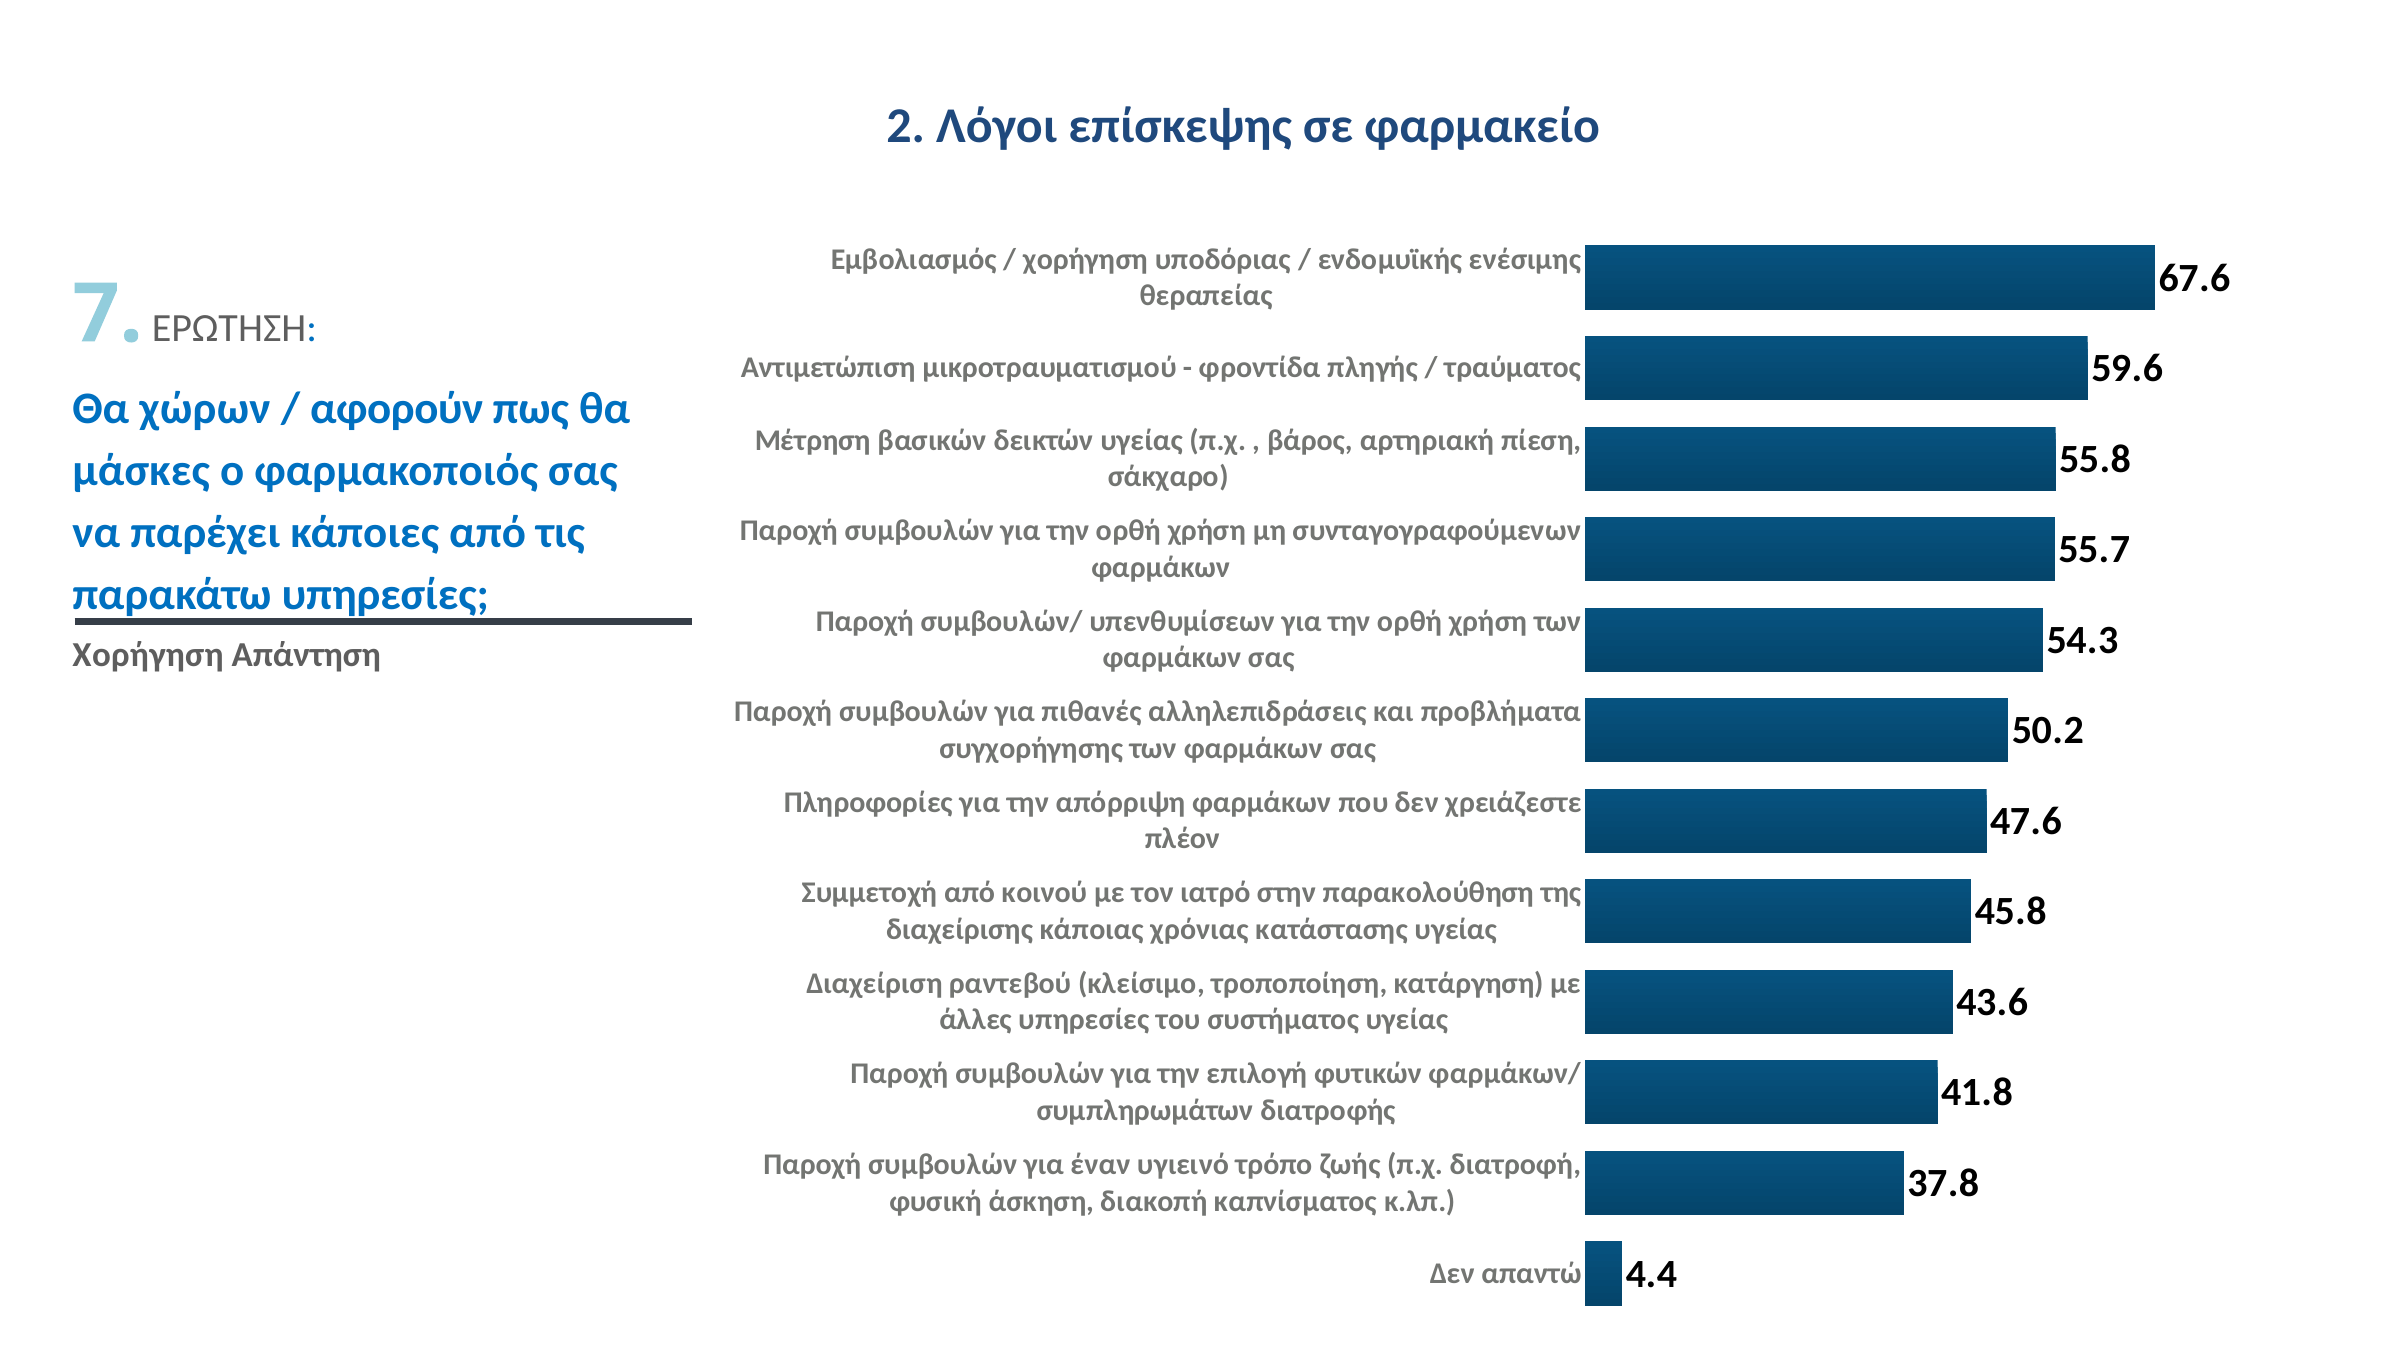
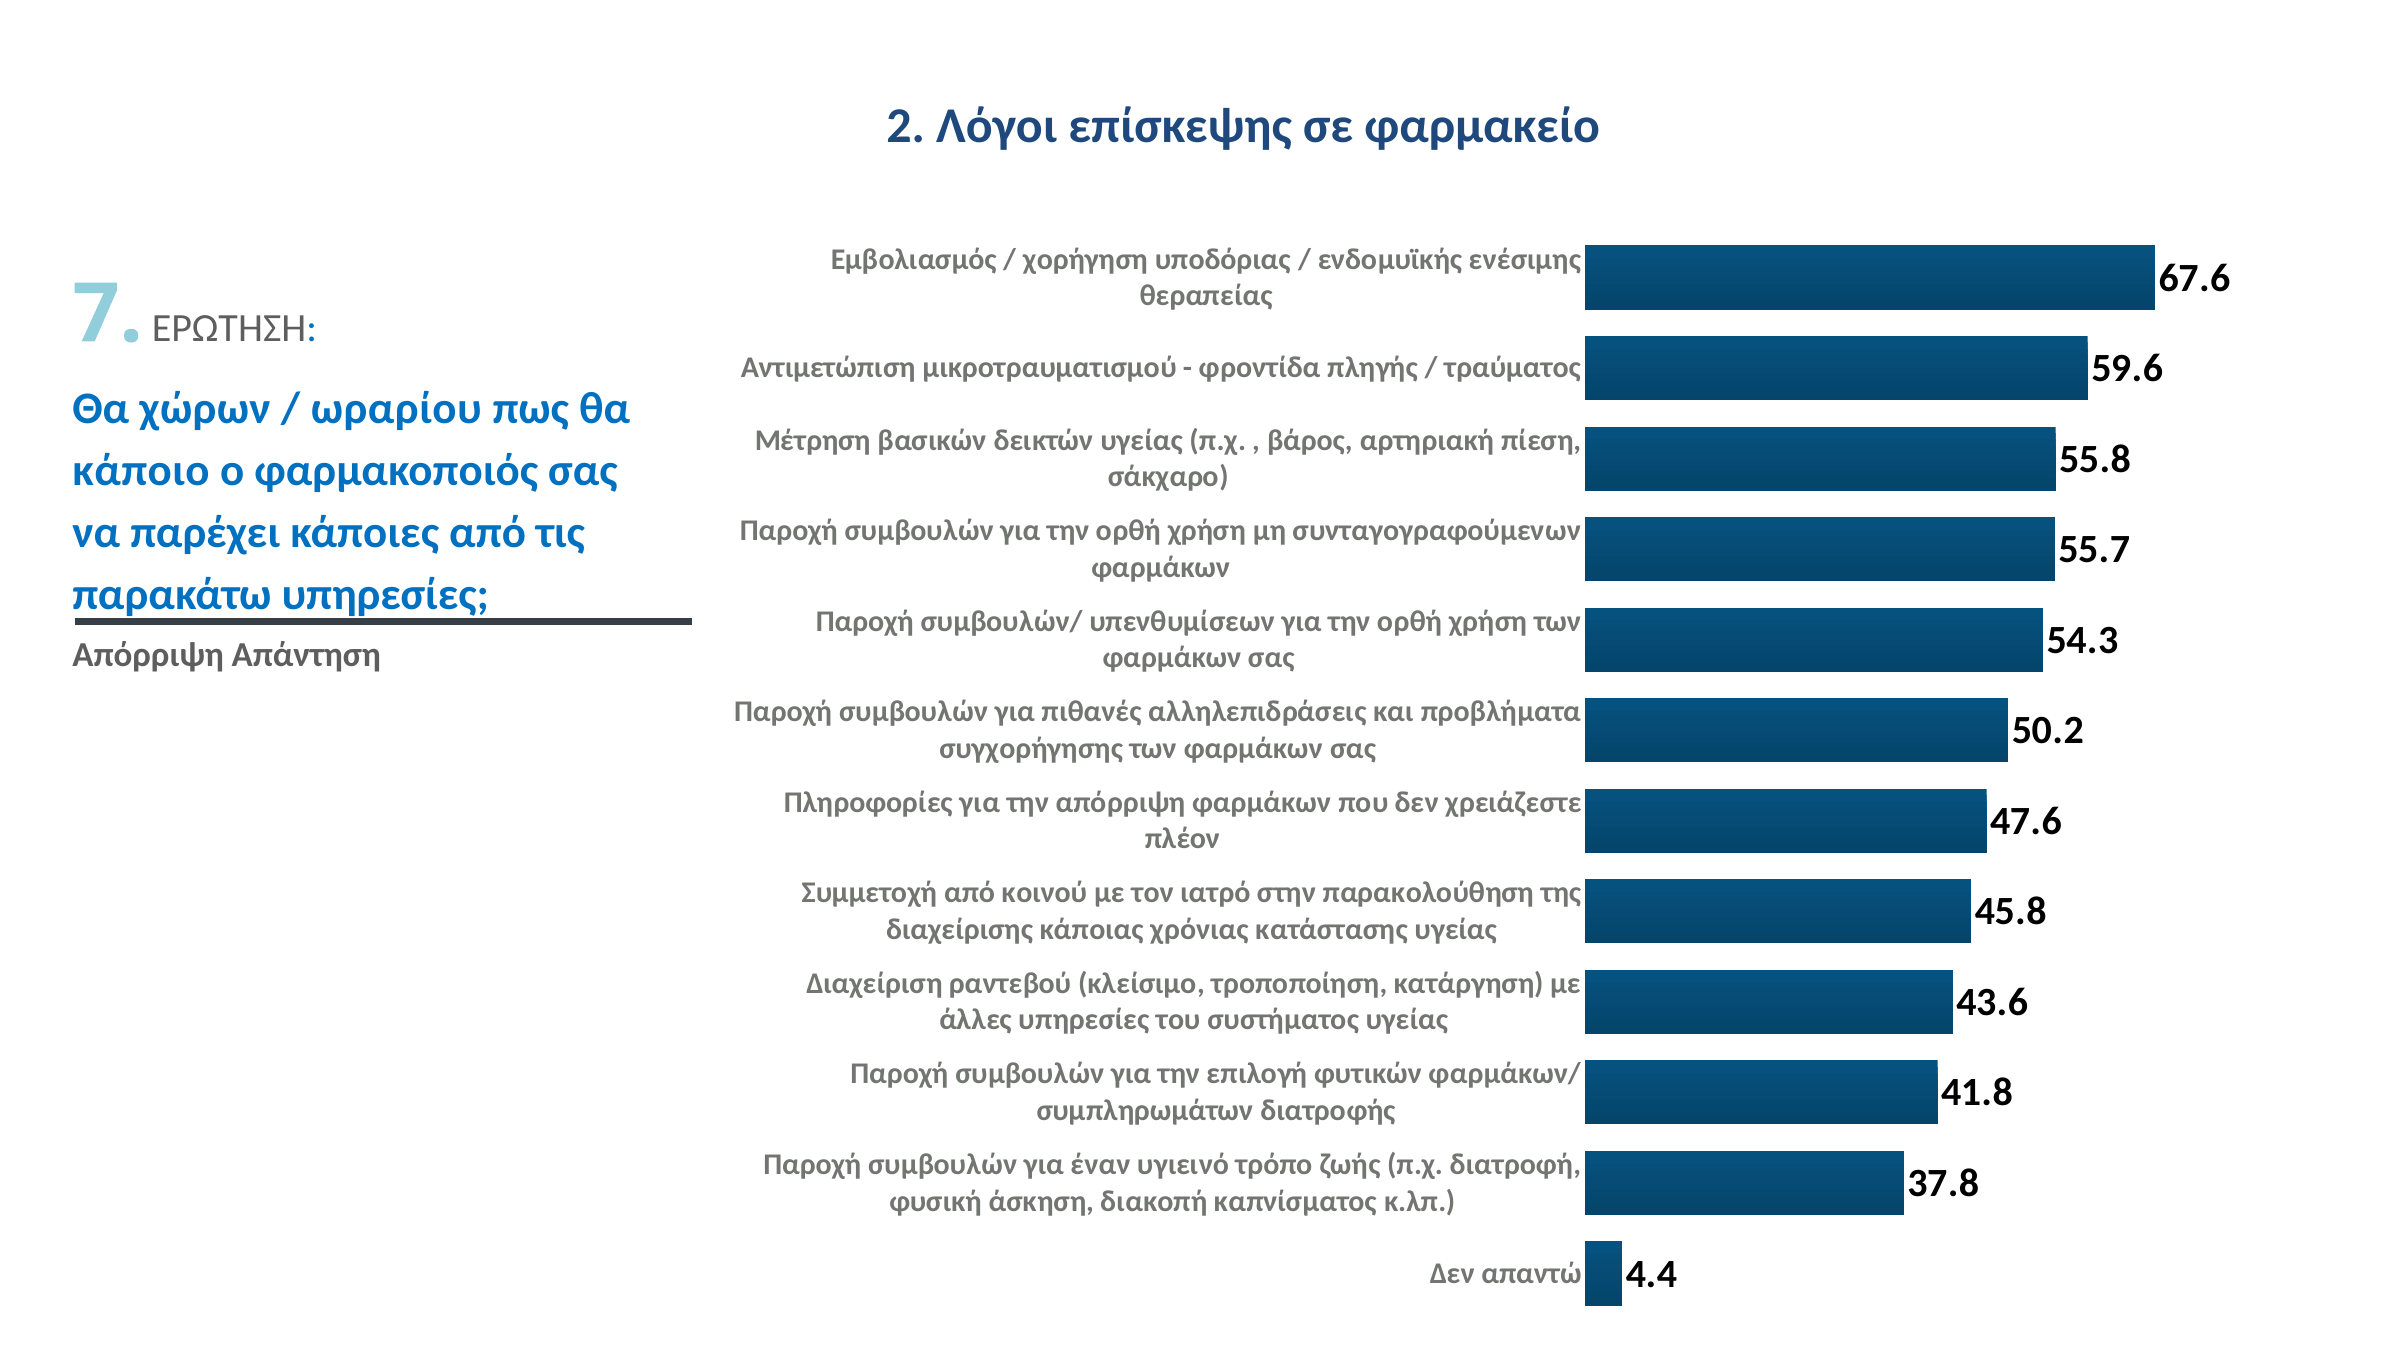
αφορούν: αφορούν -> ωραρίου
μάσκες: μάσκες -> κάποιο
Χορήγηση at (148, 655): Χορήγηση -> Απόρριψη
